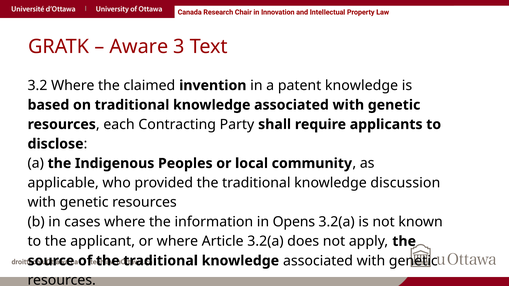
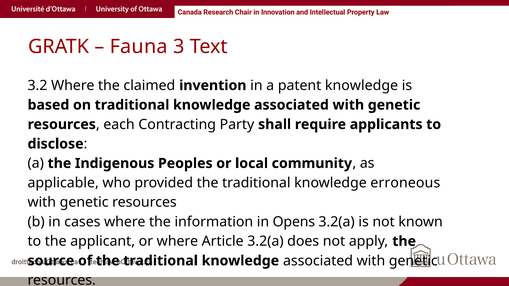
Aware: Aware -> Fauna
discussion: discussion -> erroneous
